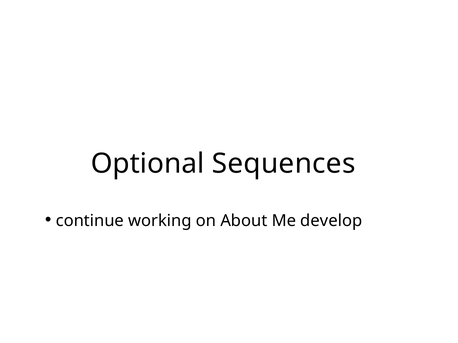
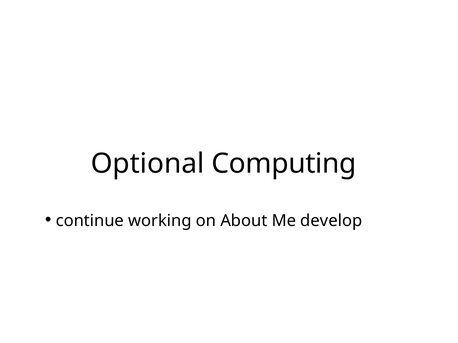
Sequences: Sequences -> Computing
